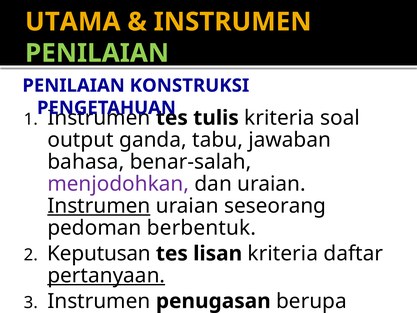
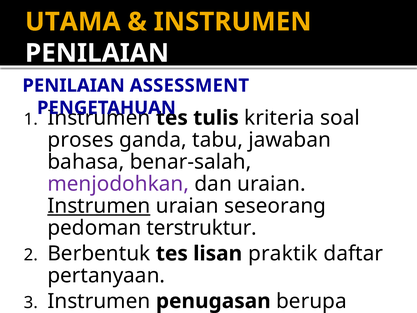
PENILAIAN at (97, 53) colour: light green -> white
KONSTRUKSI: KONSTRUKSI -> ASSESSMENT
output: output -> proses
berbentuk: berbentuk -> terstruktur
Keputusan: Keputusan -> Berbentuk
lisan kriteria: kriteria -> praktik
pertanyaan underline: present -> none
